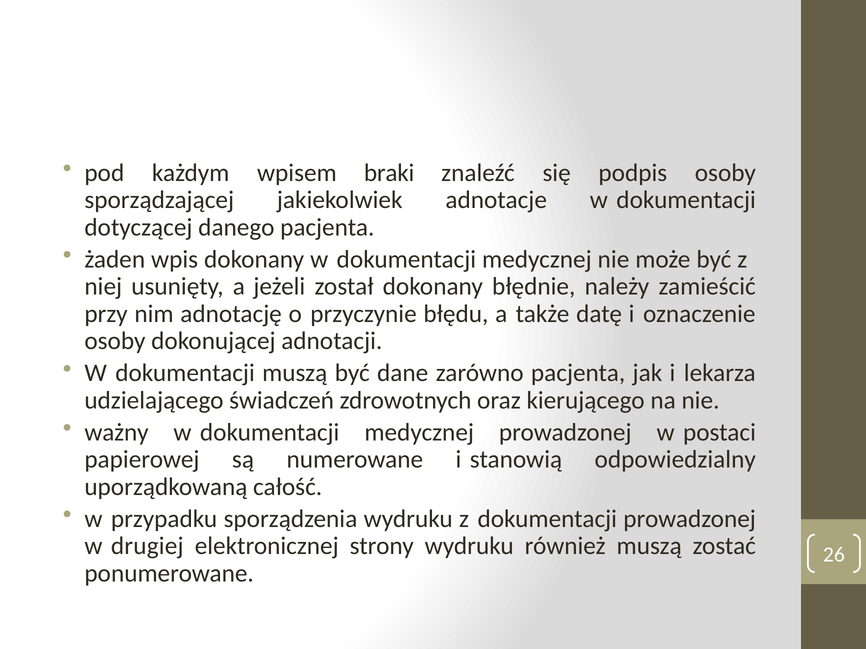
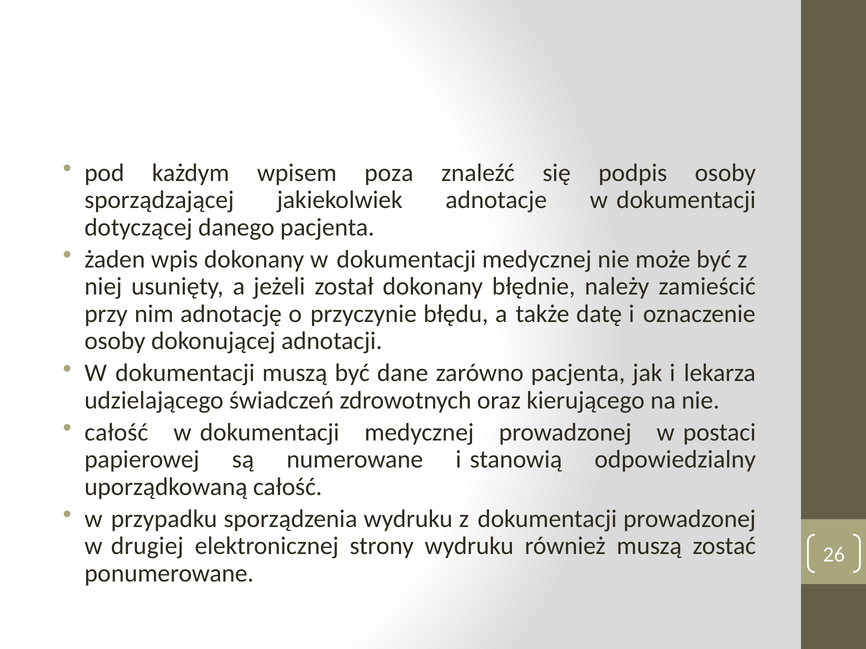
braki: braki -> poza
ważny at (117, 433): ważny -> całość
